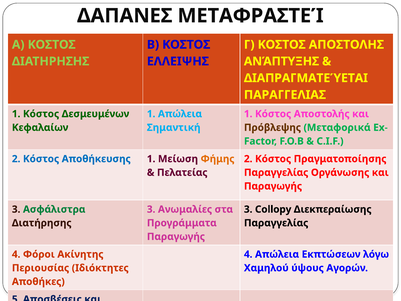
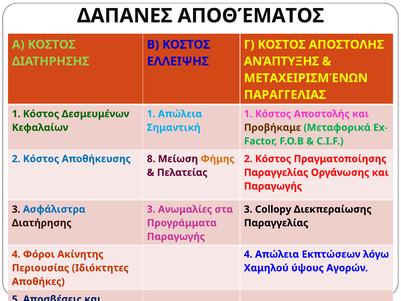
ΜΕΤΑΦΡΑΣΤΕΊ: ΜΕΤΑΦΡΑΣΤΕΊ -> ΑΠΟΘΈΜΑΤΟΣ
ΔΙΑΠΡΑΓΜΑΤΕΎΕΤΑΙ: ΔΙΑΠΡΑΓΜΑΤΕΎΕΤΑΙ -> ΜΕΤΑΧΕΙΡΙΣΜΈΝΩΝ
Πρόβλεψης: Πρόβλεψης -> Προβήκαμε
Αποθήκευσης 1: 1 -> 8
Ασφάλιστρα colour: green -> blue
